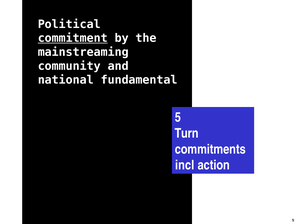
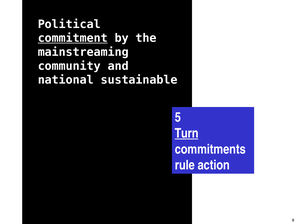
fundamental: fundamental -> sustainable
Turn underline: none -> present
incl: incl -> rule
